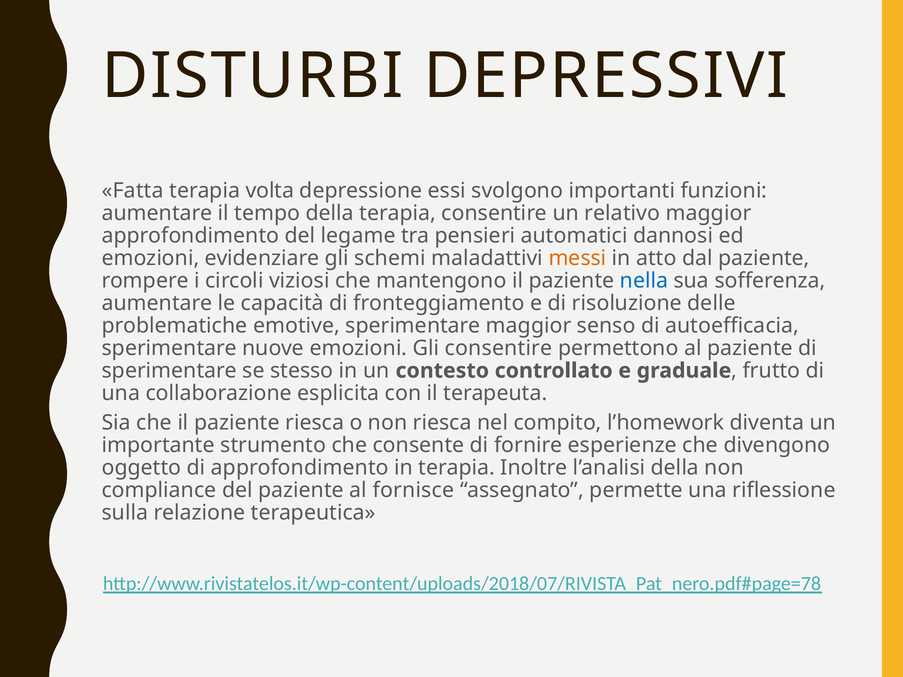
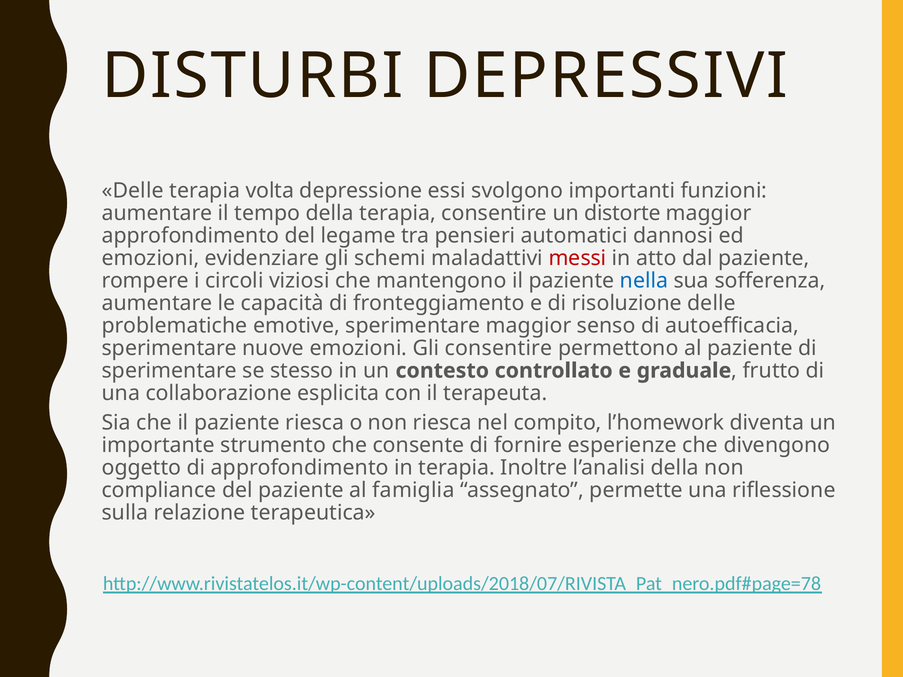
Fatta at (133, 191): Fatta -> Delle
relativo: relativo -> distorte
messi colour: orange -> red
fornisce: fornisce -> famiglia
